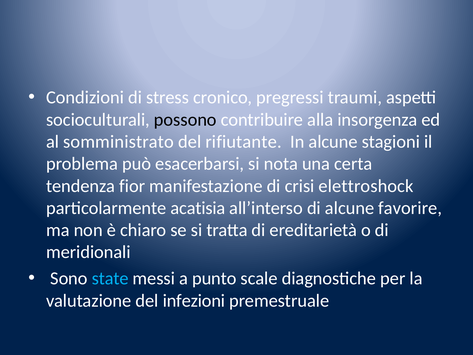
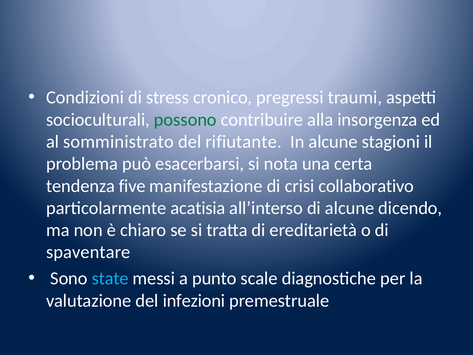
possono colour: black -> green
fior: fior -> five
elettroshock: elettroshock -> collaborativo
favorire: favorire -> dicendo
meridionali: meridionali -> spaventare
